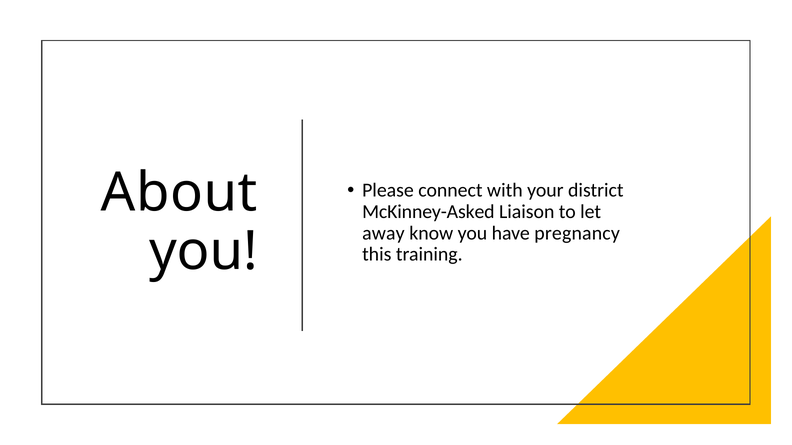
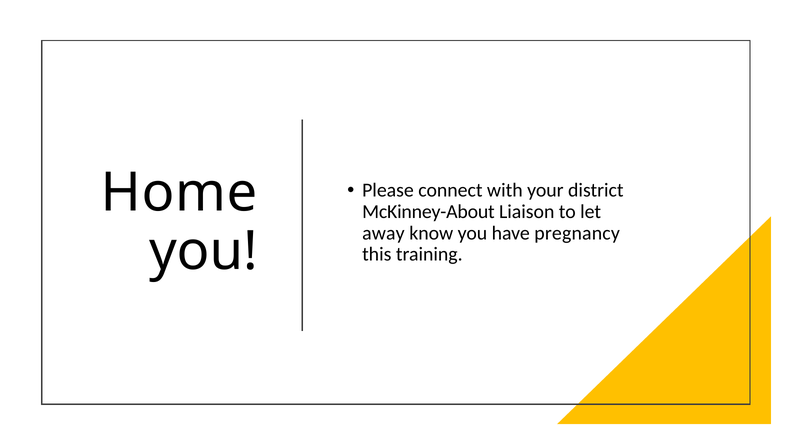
About: About -> Home
McKinney-Asked: McKinney-Asked -> McKinney-About
